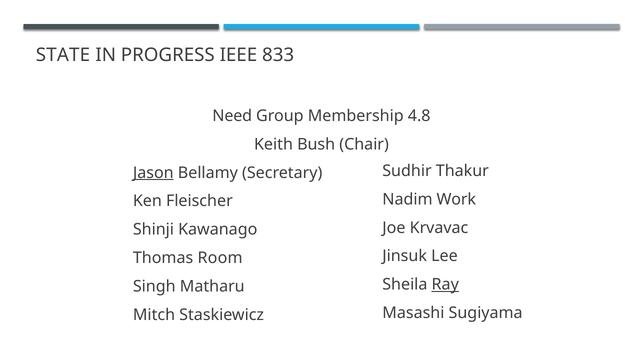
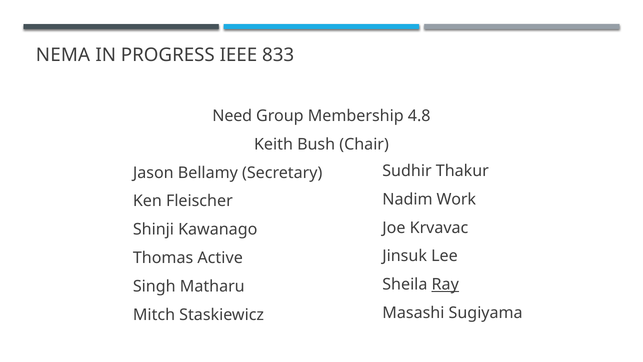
STATE: STATE -> NEMA
Jason underline: present -> none
Room: Room -> Active
